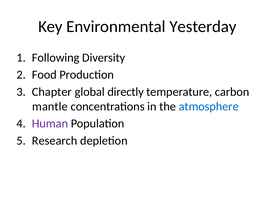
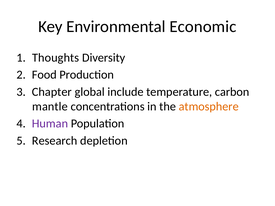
Yesterday: Yesterday -> Economic
Following: Following -> Thoughts
directly: directly -> include
atmosphere colour: blue -> orange
